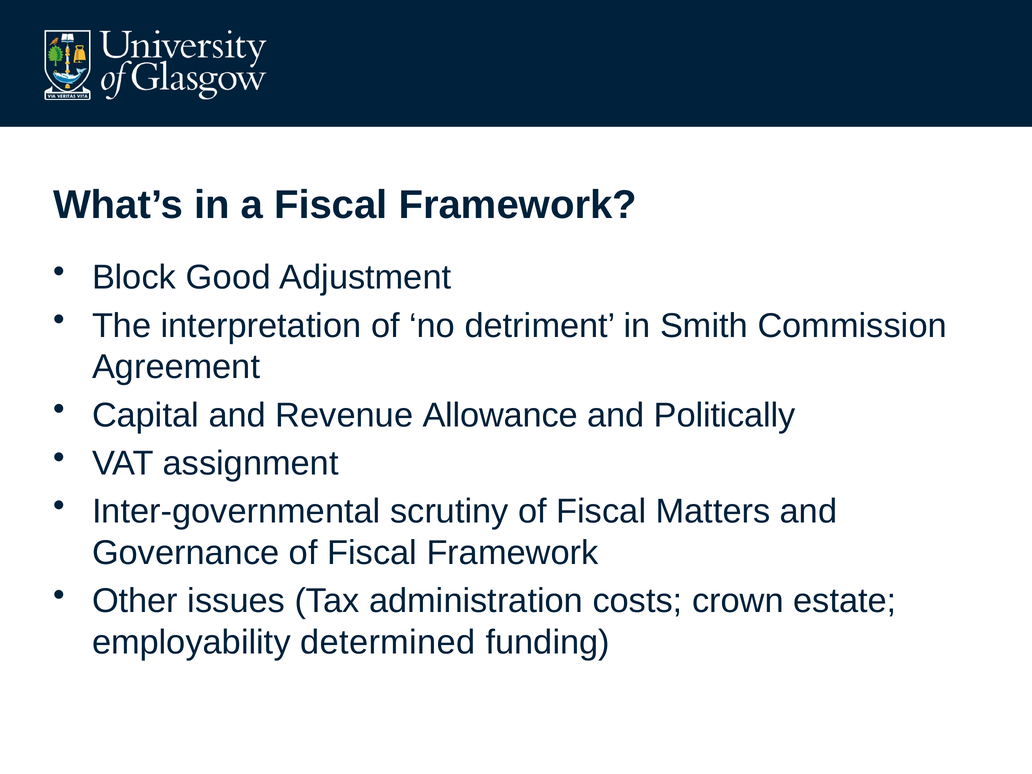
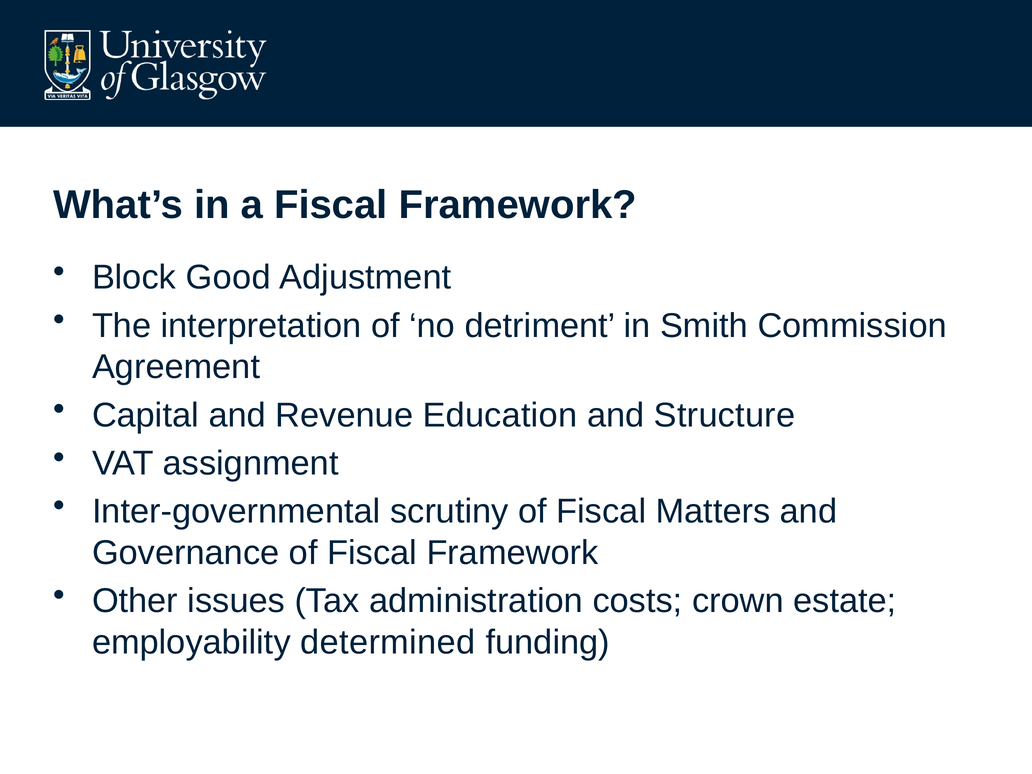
Allowance: Allowance -> Education
Politically: Politically -> Structure
